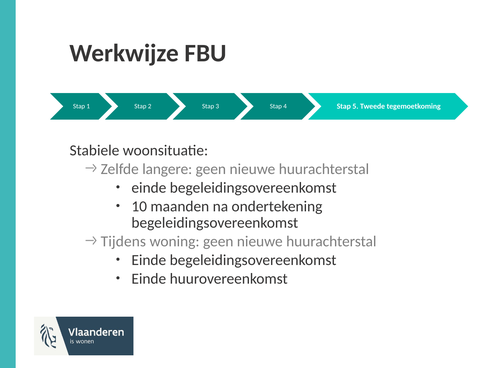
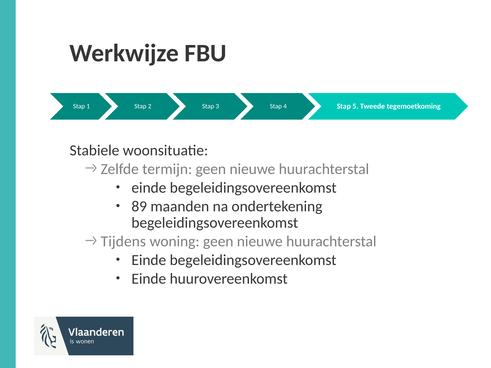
langere: langere -> termijn
10: 10 -> 89
